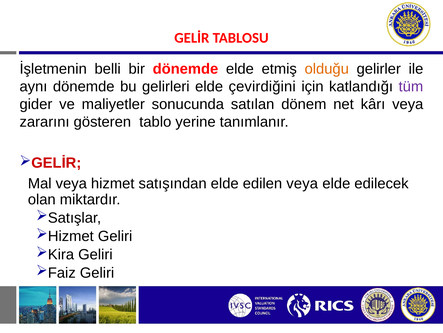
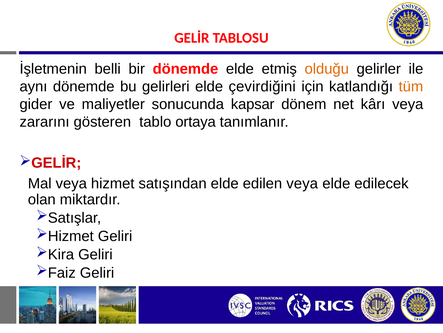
tüm colour: purple -> orange
satılan: satılan -> kapsar
yerine: yerine -> ortaya
